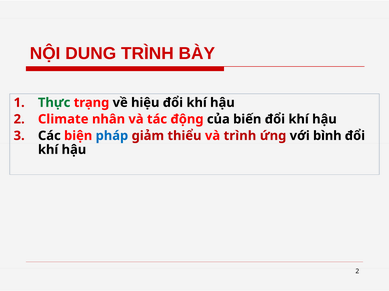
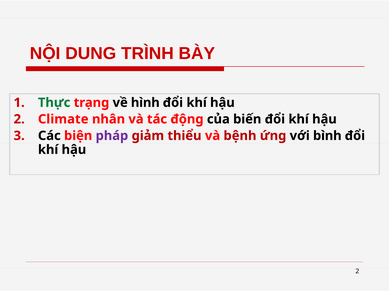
hiệu: hiệu -> hình
pháp colour: blue -> purple
trình: trình -> bệnh
